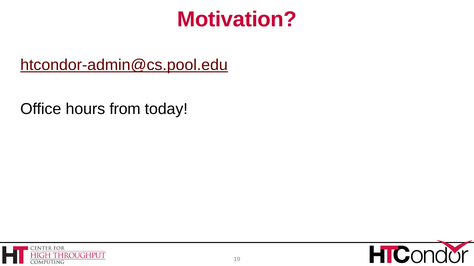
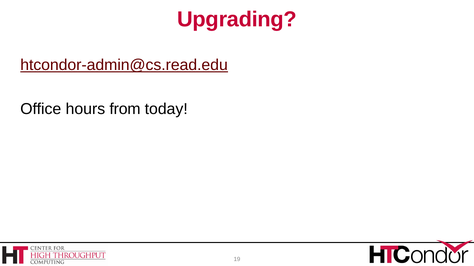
Motivation: Motivation -> Upgrading
htcondor-admin@cs.pool.edu: htcondor-admin@cs.pool.edu -> htcondor-admin@cs.read.edu
